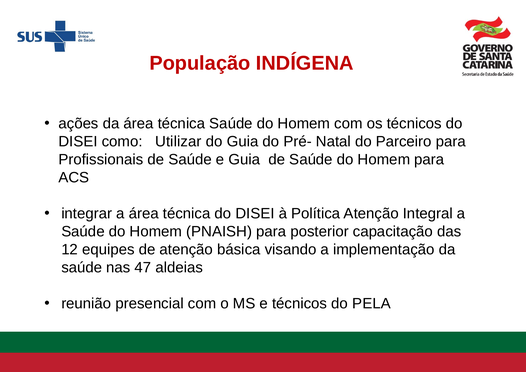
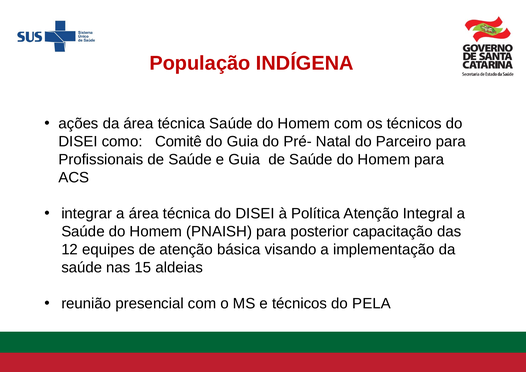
Utilizar: Utilizar -> Comitê
47: 47 -> 15
